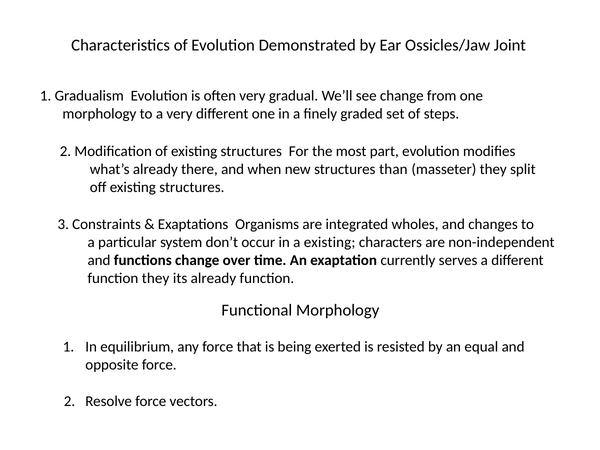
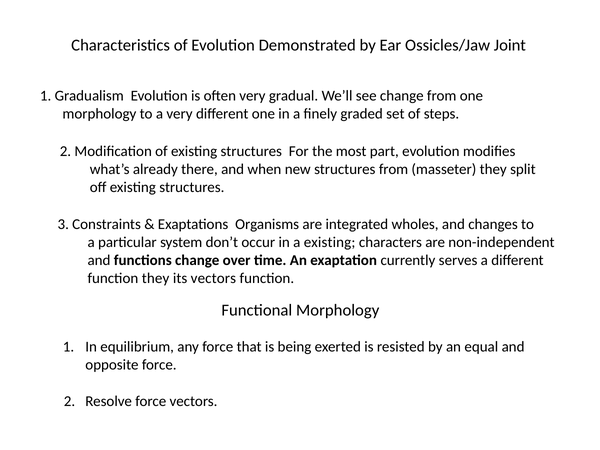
structures than: than -> from
its already: already -> vectors
